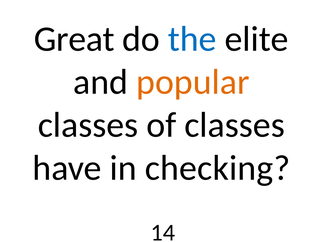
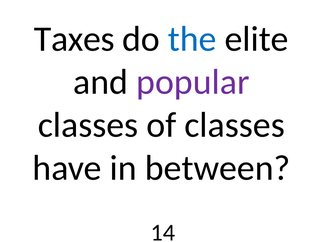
Great: Great -> Taxes
popular colour: orange -> purple
checking: checking -> between
